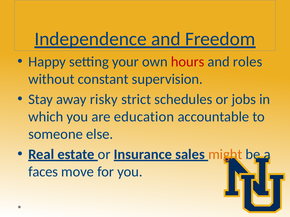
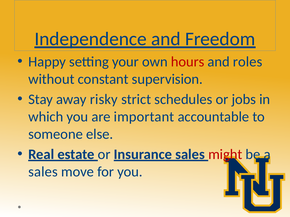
education: education -> important
might colour: orange -> red
faces at (43, 172): faces -> sales
